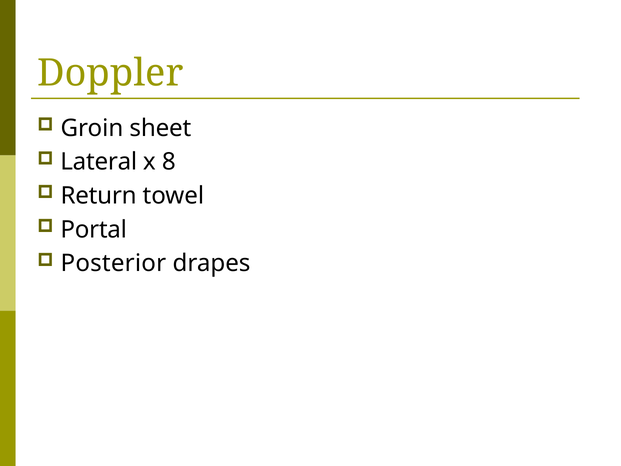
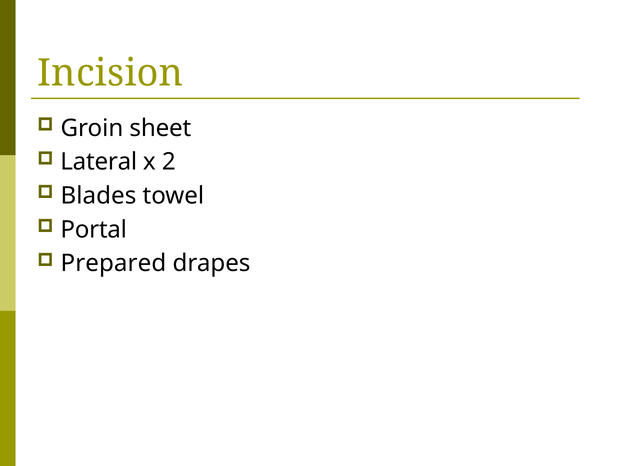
Doppler: Doppler -> Incision
8: 8 -> 2
Return: Return -> Blades
Posterior: Posterior -> Prepared
